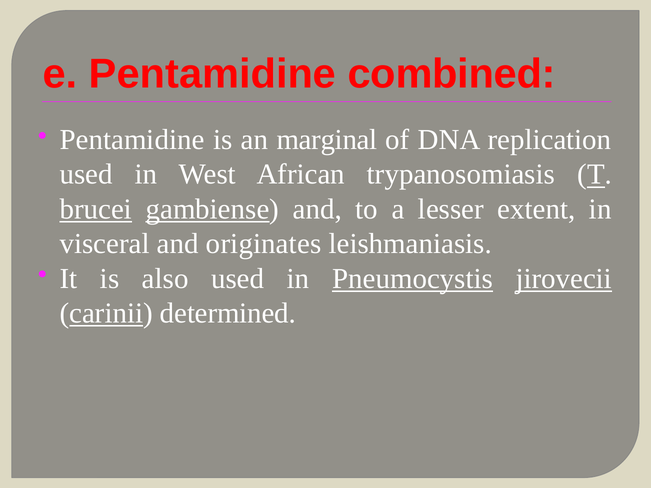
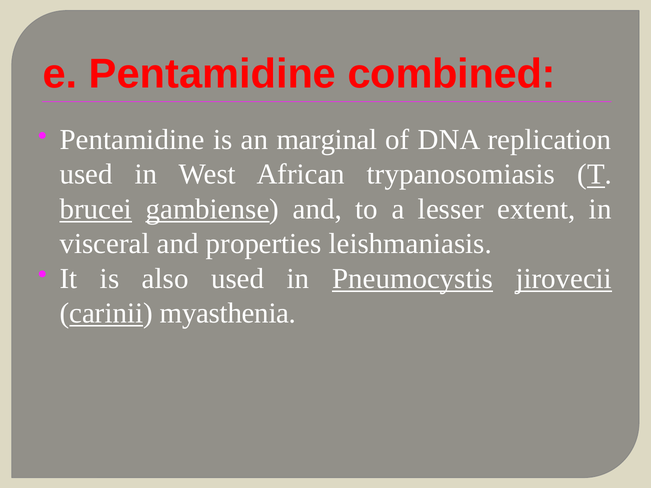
originates: originates -> properties
determined: determined -> myasthenia
